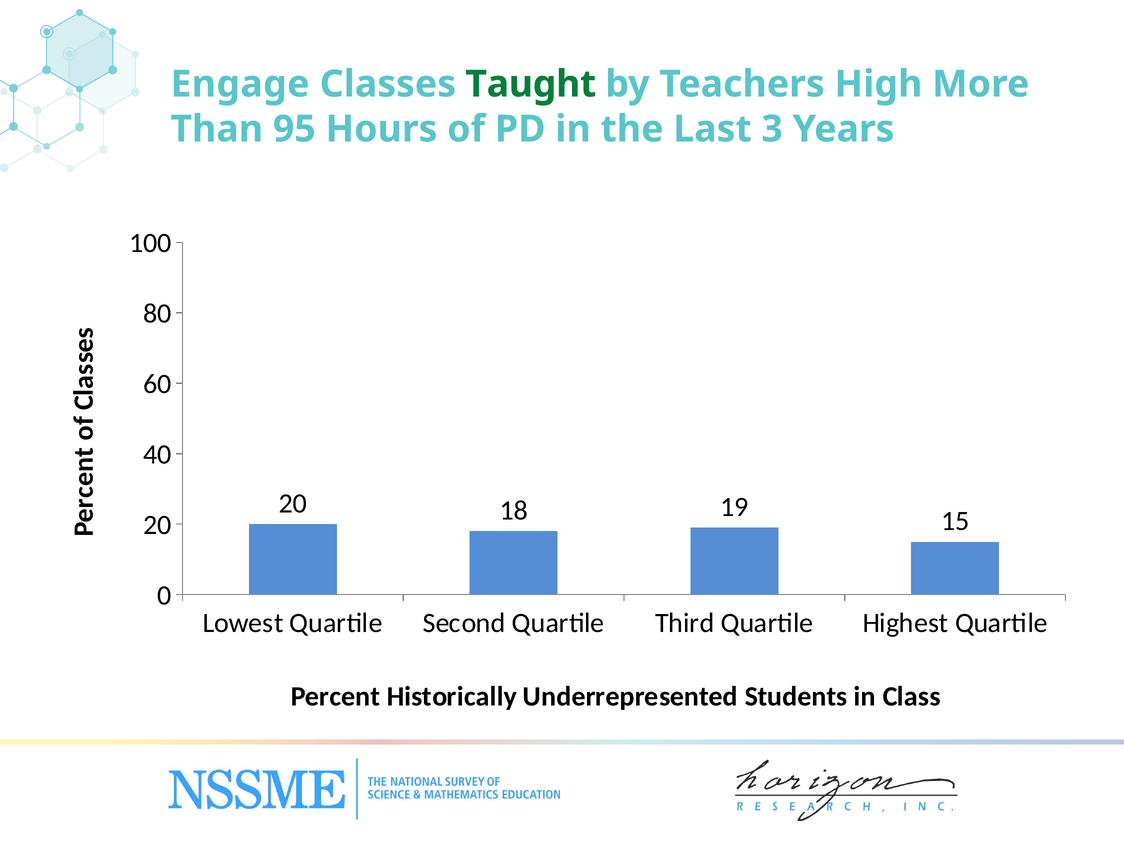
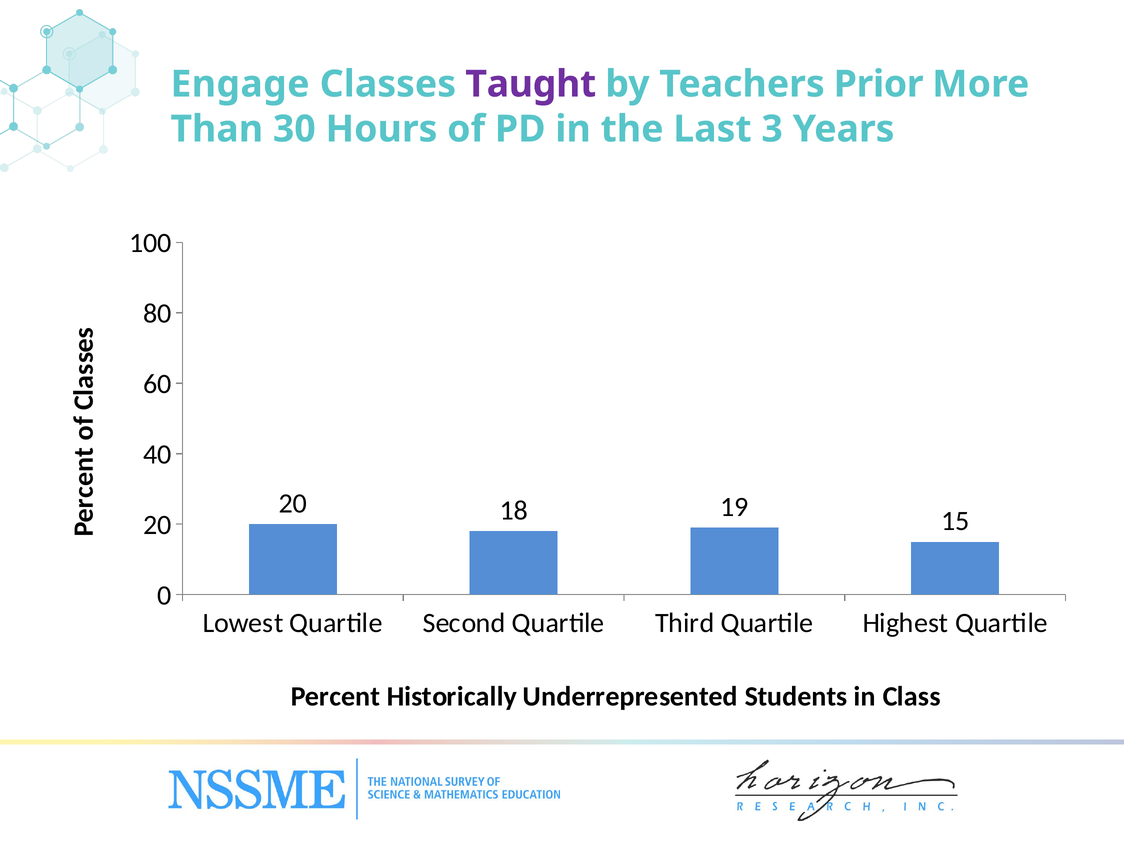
Taught colour: green -> purple
High: High -> Prior
95: 95 -> 30
